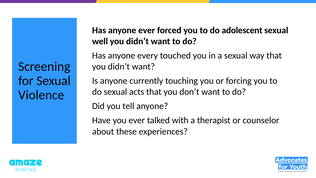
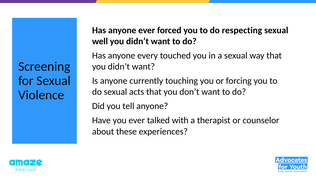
adolescent: adolescent -> respecting
